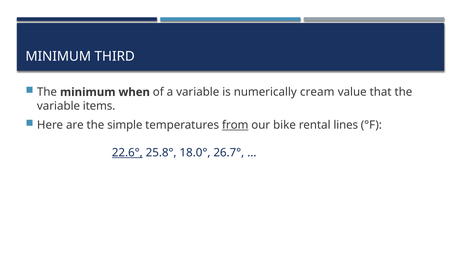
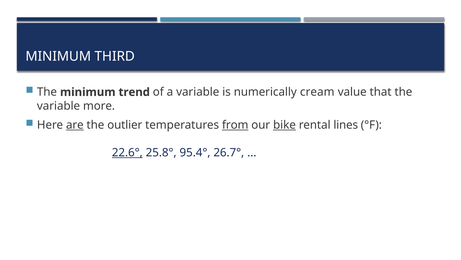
when: when -> trend
items: items -> more
are underline: none -> present
simple: simple -> outlier
bike underline: none -> present
18.0°: 18.0° -> 95.4°
